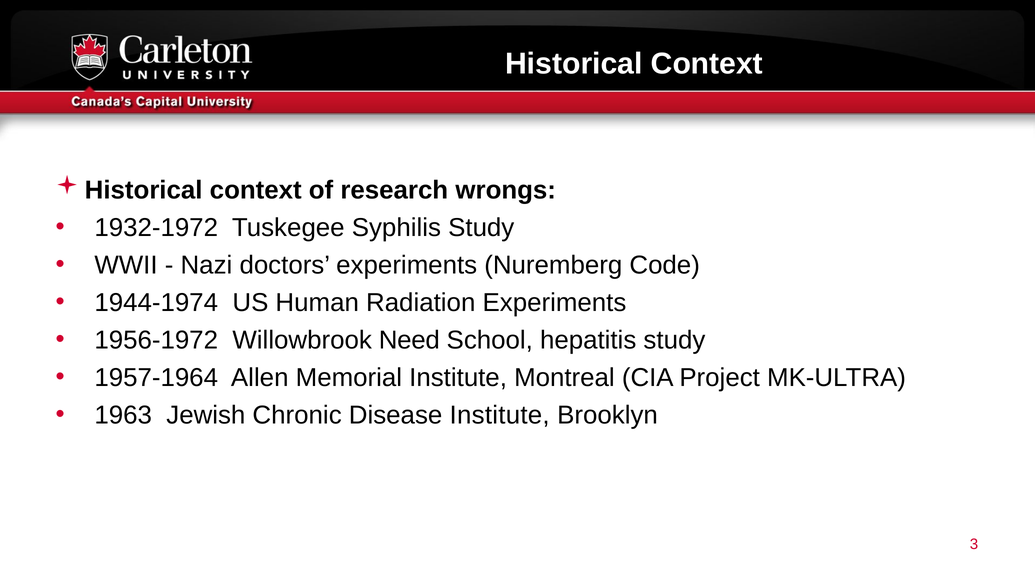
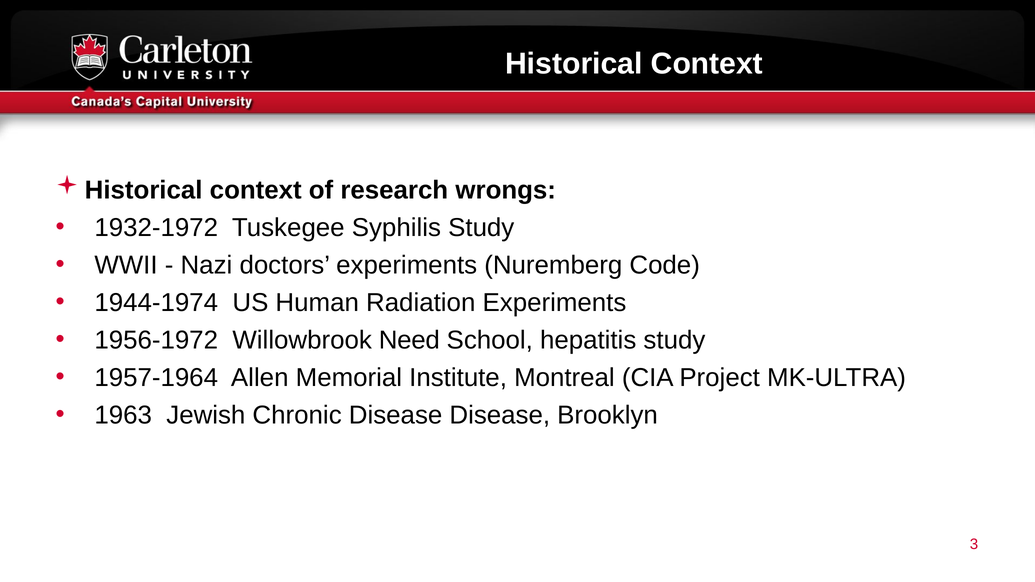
Disease Institute: Institute -> Disease
